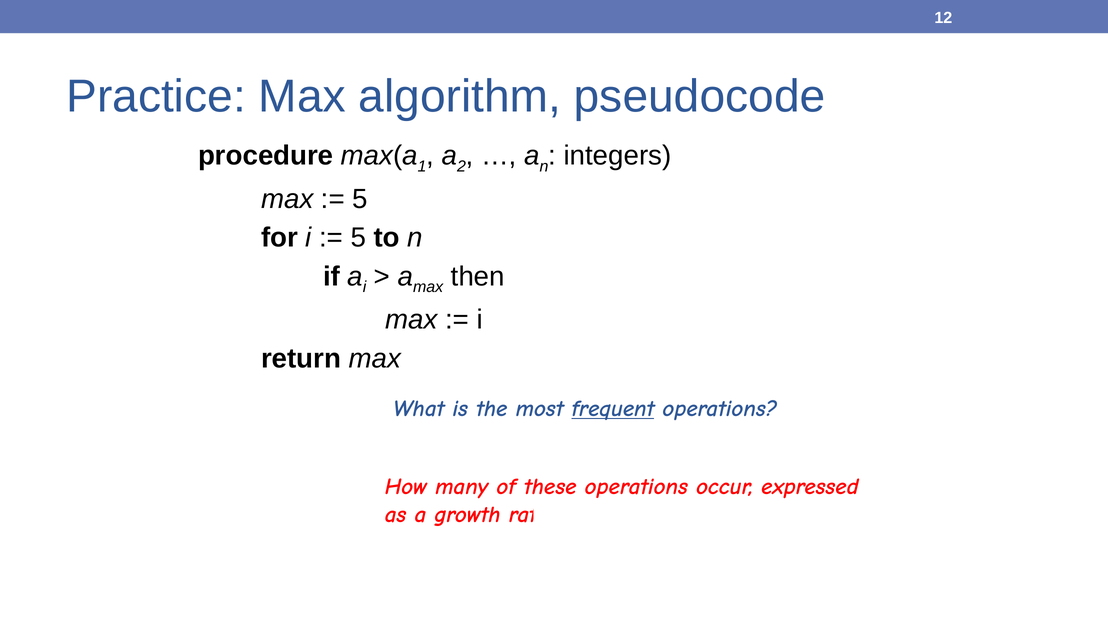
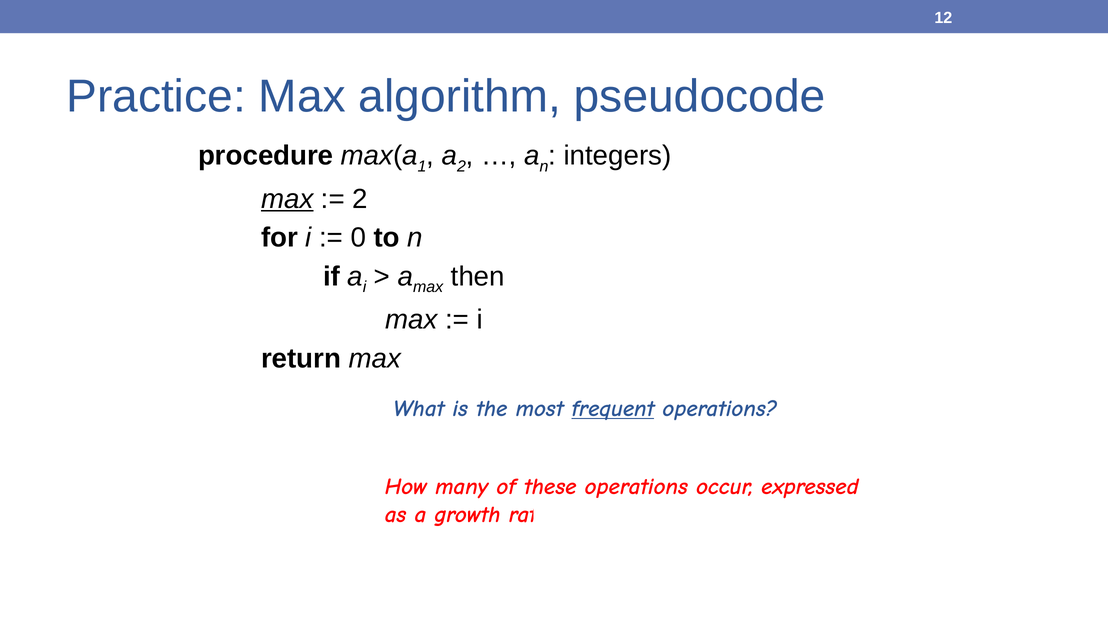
max at (287, 199) underline: none -> present
5 at (360, 199): 5 -> 2
5 at (358, 238): 5 -> 0
